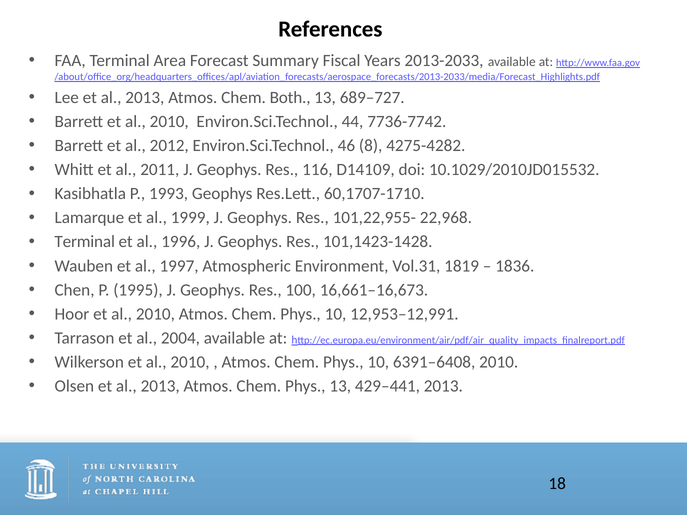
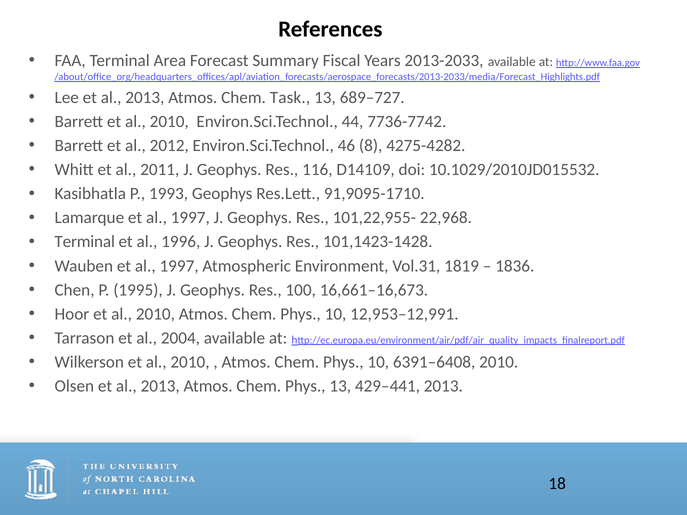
Both: Both -> Task
60,1707-1710: 60,1707-1710 -> 91,9095-1710
Lamarque et al 1999: 1999 -> 1997
